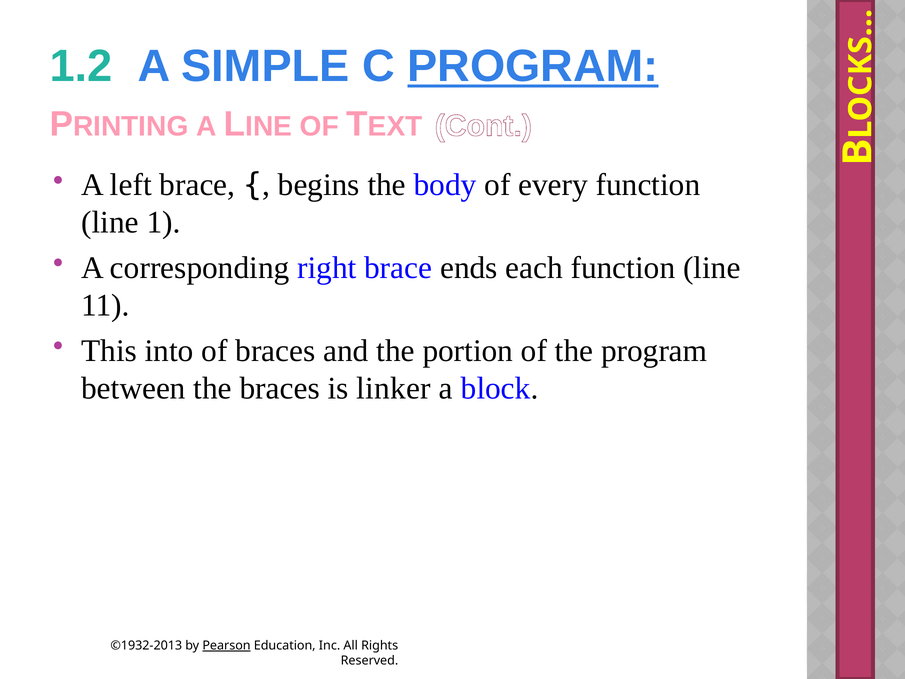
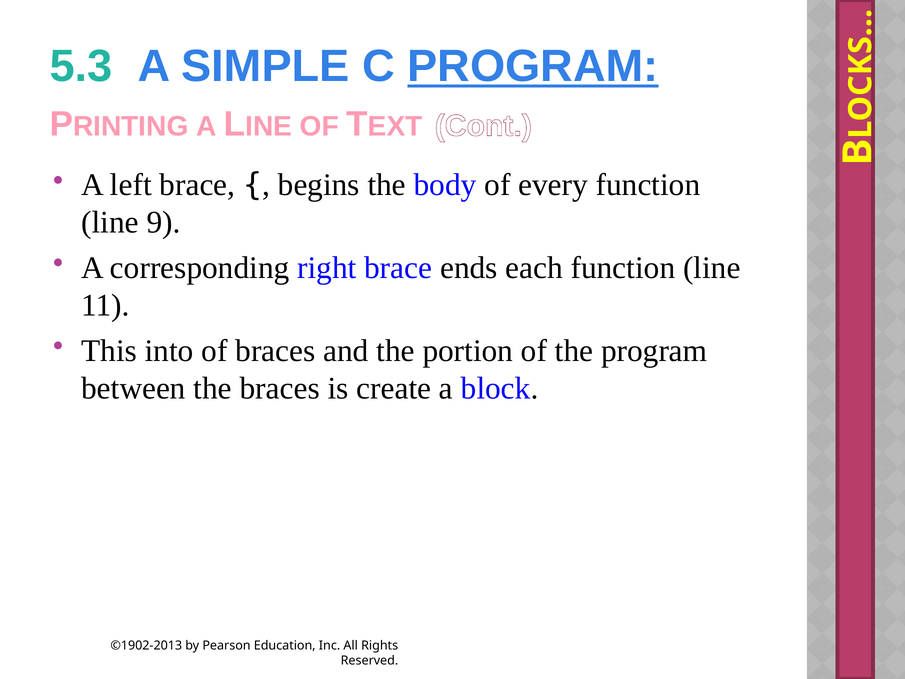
1.2: 1.2 -> 5.3
1: 1 -> 9
linker: linker -> create
©1932-2013: ©1932-2013 -> ©1902-2013
Pearson underline: present -> none
